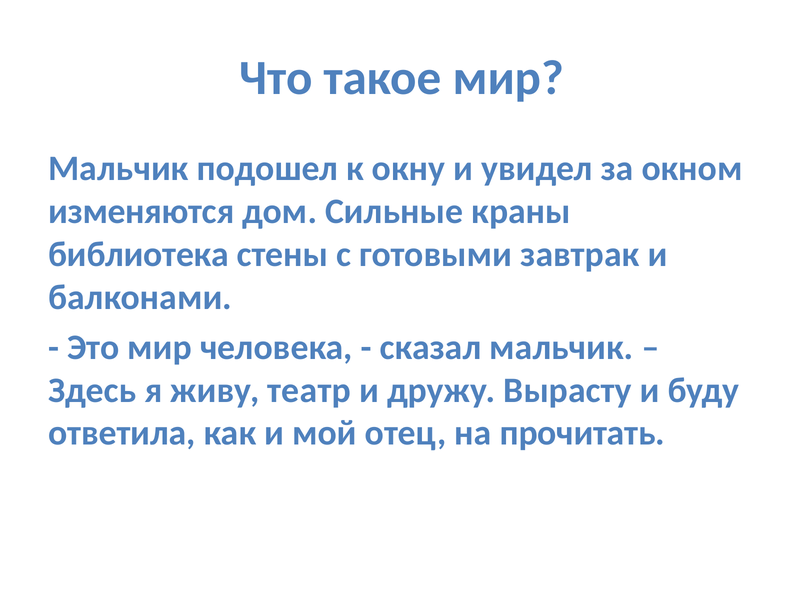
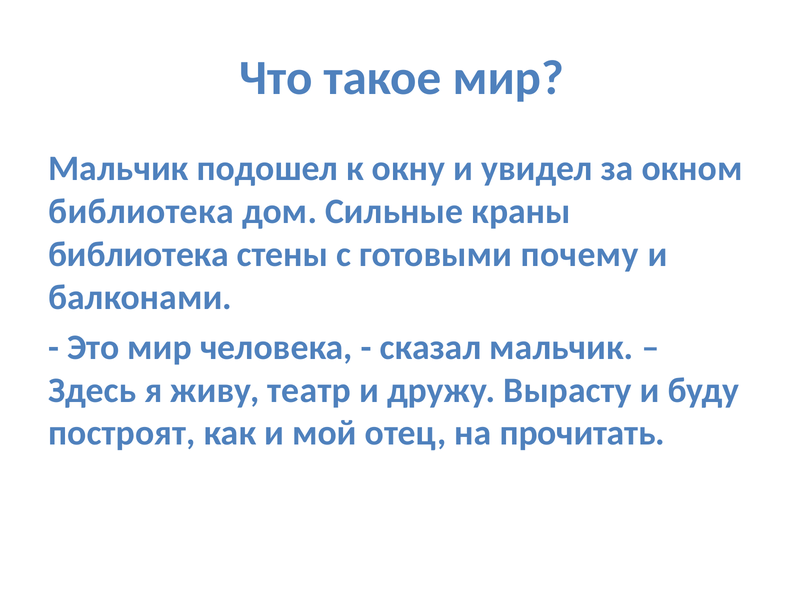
изменяются at (141, 212): изменяются -> библиотека
завтрак: завтрак -> почему
ответила: ответила -> построят
